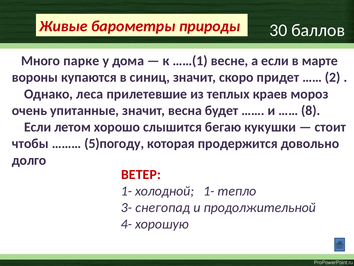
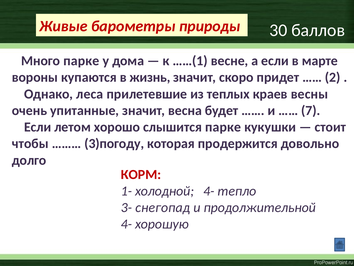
синиц: синиц -> жизнь
мороз: мороз -> весны
8: 8 -> 7
слышится бегаю: бегаю -> парке
5)погоду: 5)погоду -> 3)погоду
ВЕТЕР: ВЕТЕР -> КОРМ
холодной 1-: 1- -> 4-
